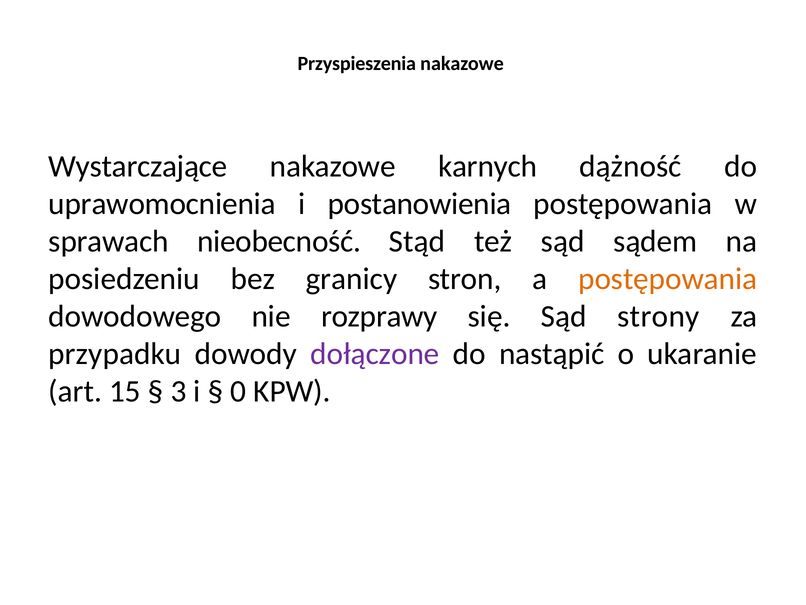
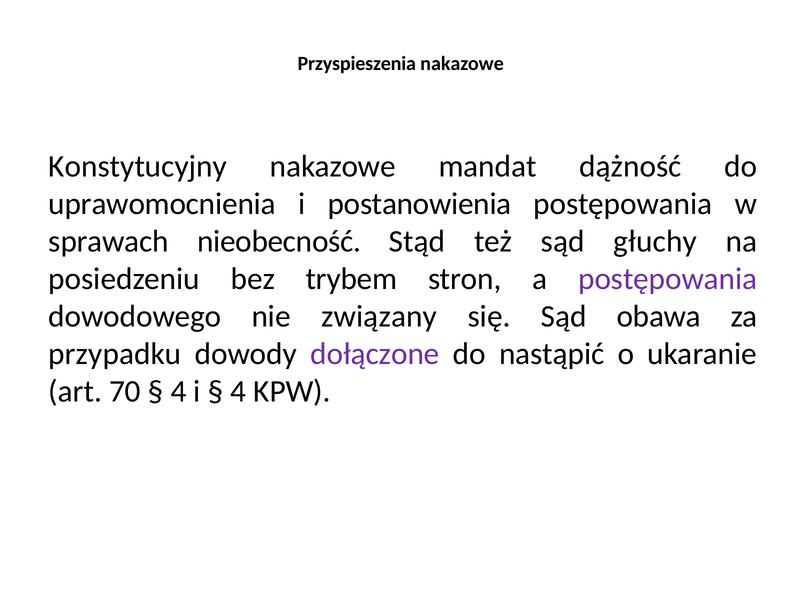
Wystarczające: Wystarczające -> Konstytucyjny
karnych: karnych -> mandat
sądem: sądem -> głuchy
granicy: granicy -> trybem
postępowania at (668, 279) colour: orange -> purple
rozprawy: rozprawy -> związany
strony: strony -> obawa
15: 15 -> 70
3 at (178, 391): 3 -> 4
0 at (238, 391): 0 -> 4
